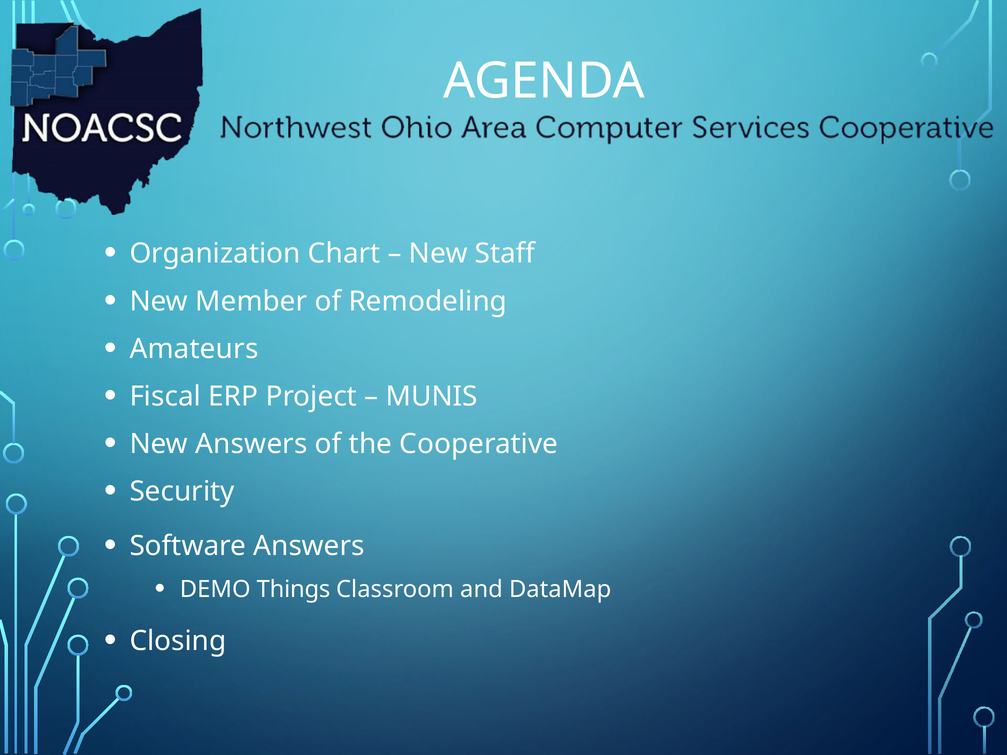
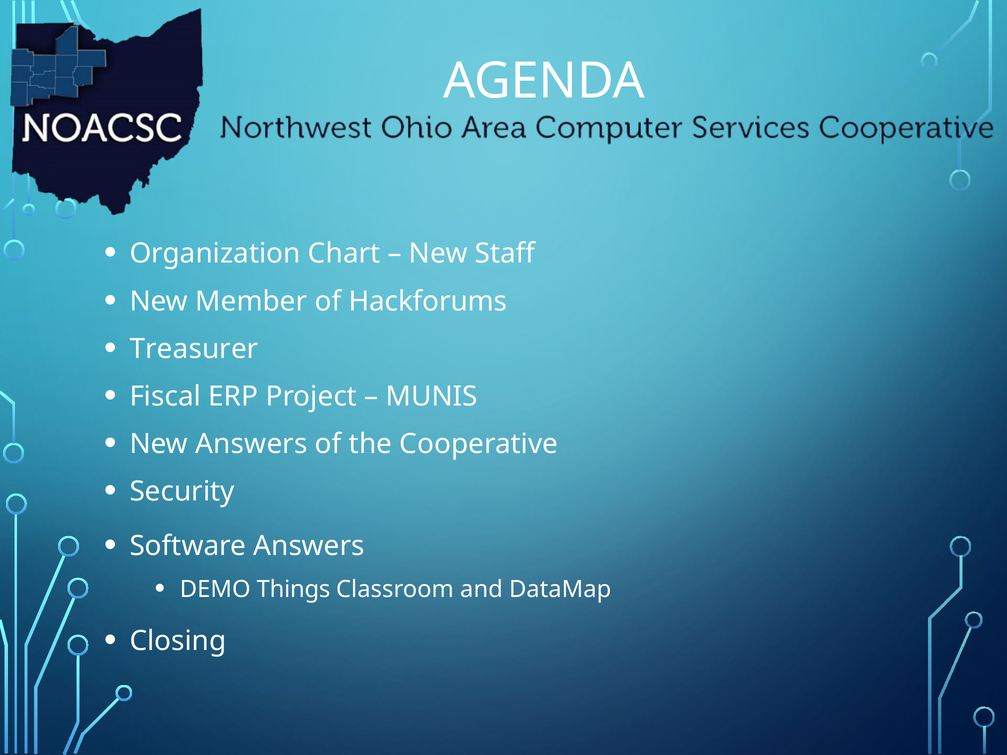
Remodeling: Remodeling -> Hackforums
Amateurs: Amateurs -> Treasurer
